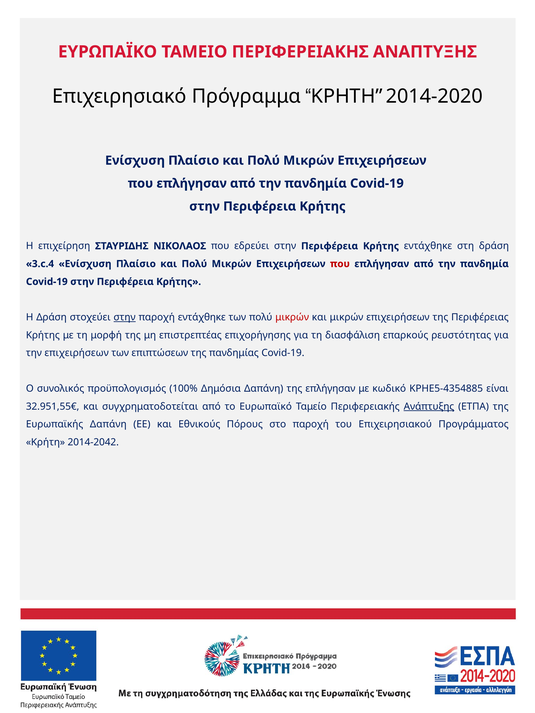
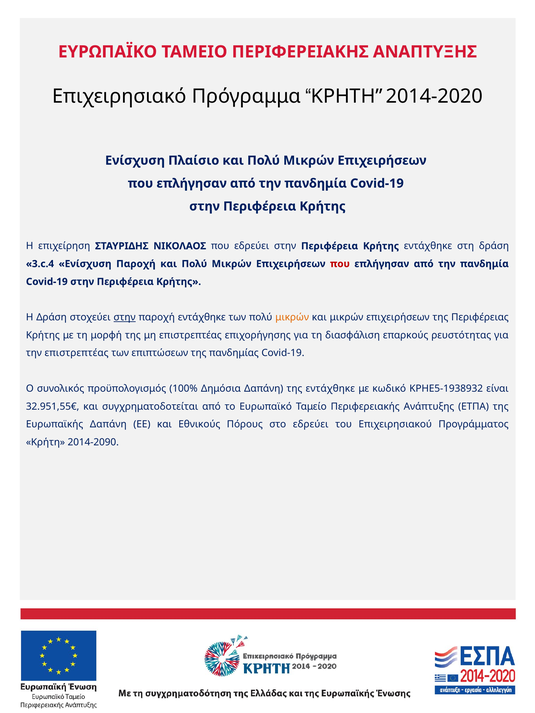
3.c.4 Ενίσχυση Πλαίσιο: Πλαίσιο -> Παροχή
μικρών at (292, 317) colour: red -> orange
την επιχειρήσεων: επιχειρήσεων -> επιστρεπτέας
της επλήγησαν: επλήγησαν -> εντάχθηκε
ΚΡΗΕ5-4354885: ΚΡΗΕ5-4354885 -> ΚΡΗΕ5-1938932
Ανάπτυξης underline: present -> none
στο παροχή: παροχή -> εδρεύει
2014-2042: 2014-2042 -> 2014-2090
